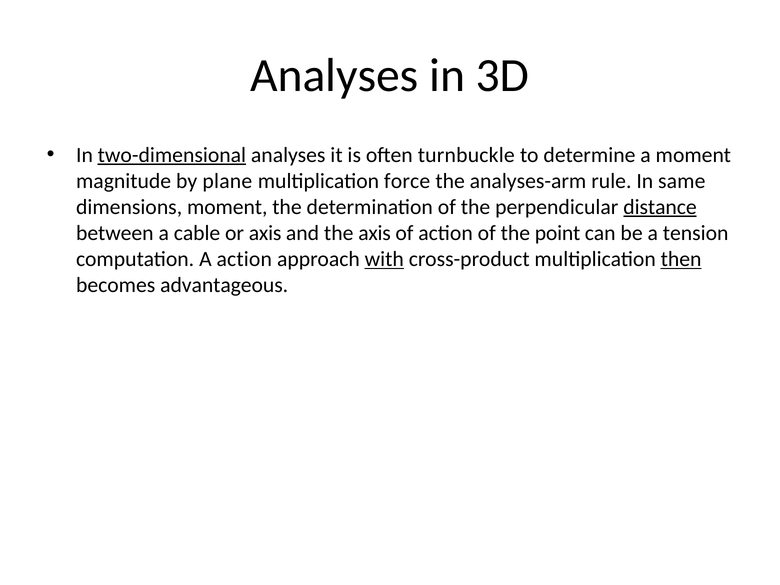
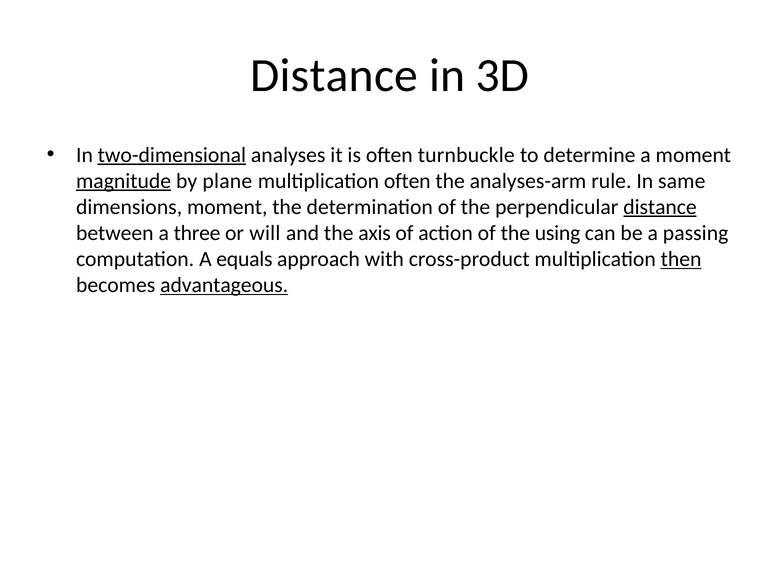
Analyses at (334, 76): Analyses -> Distance
magnitude underline: none -> present
multiplication force: force -> often
cable: cable -> three
or axis: axis -> will
point: point -> using
tension: tension -> passing
A action: action -> equals
with underline: present -> none
advantageous underline: none -> present
